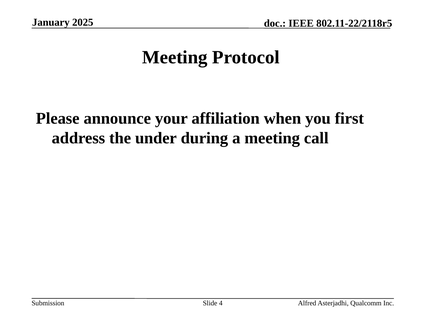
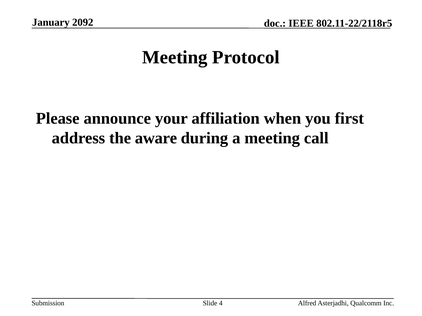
2025: 2025 -> 2092
under: under -> aware
